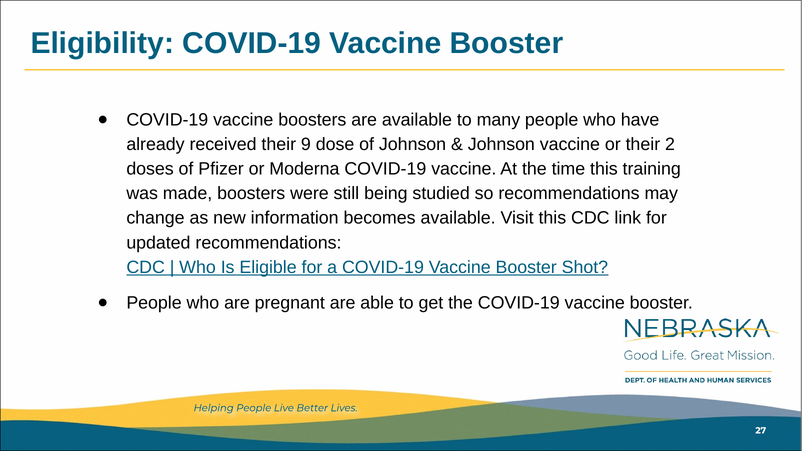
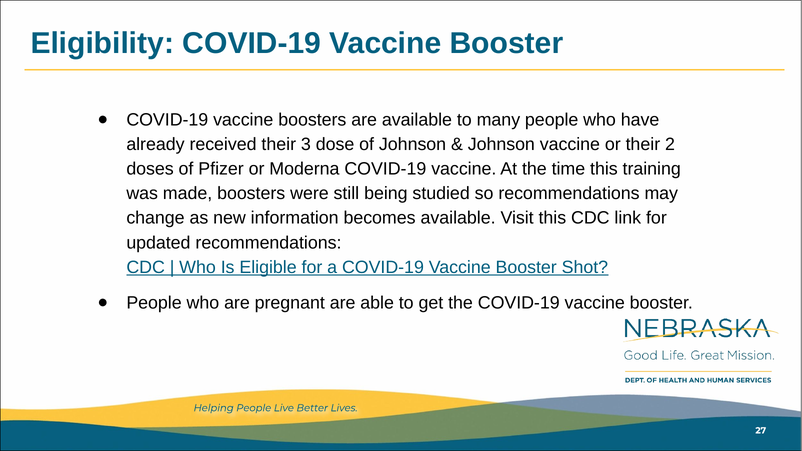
9: 9 -> 3
